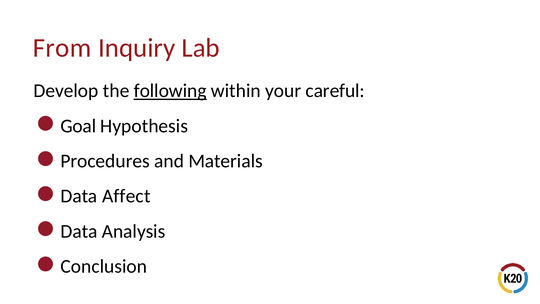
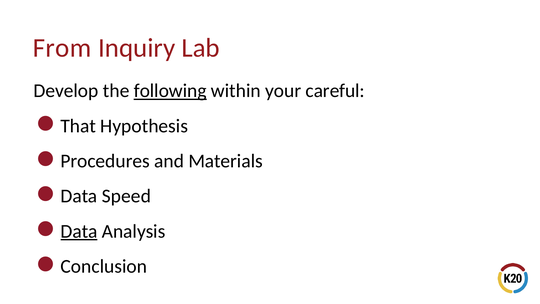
Goal: Goal -> That
Affect: Affect -> Speed
Data at (79, 231) underline: none -> present
